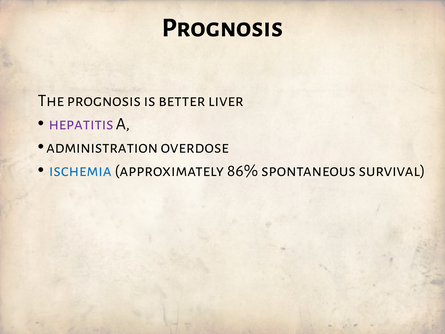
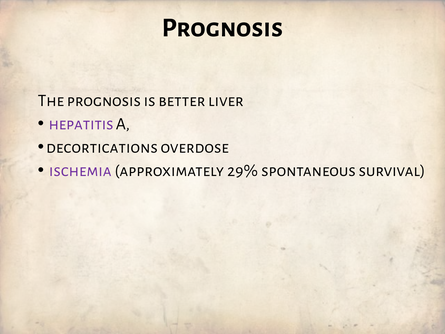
administration: administration -> decortications
ischemia colour: blue -> purple
86%: 86% -> 29%
